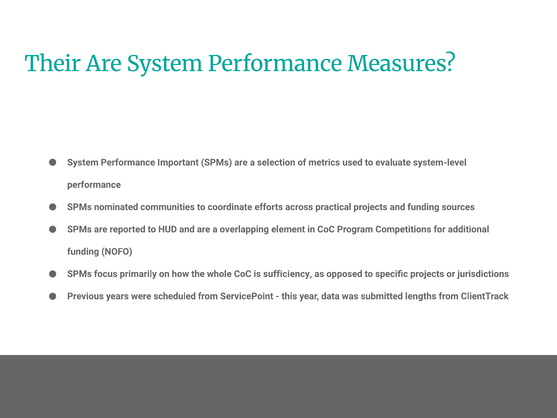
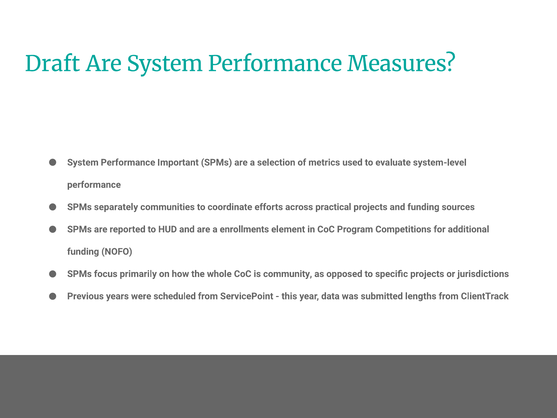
Their: Their -> Draft
nominated: nominated -> separately
overlapping: overlapping -> enrollments
sufficiency: sufficiency -> community
